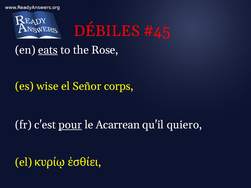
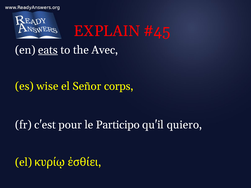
DÉBILES: DÉBILES -> EXPLAIN
Rose: Rose -> Avec
pour underline: present -> none
Acarrean: Acarrean -> Participo
